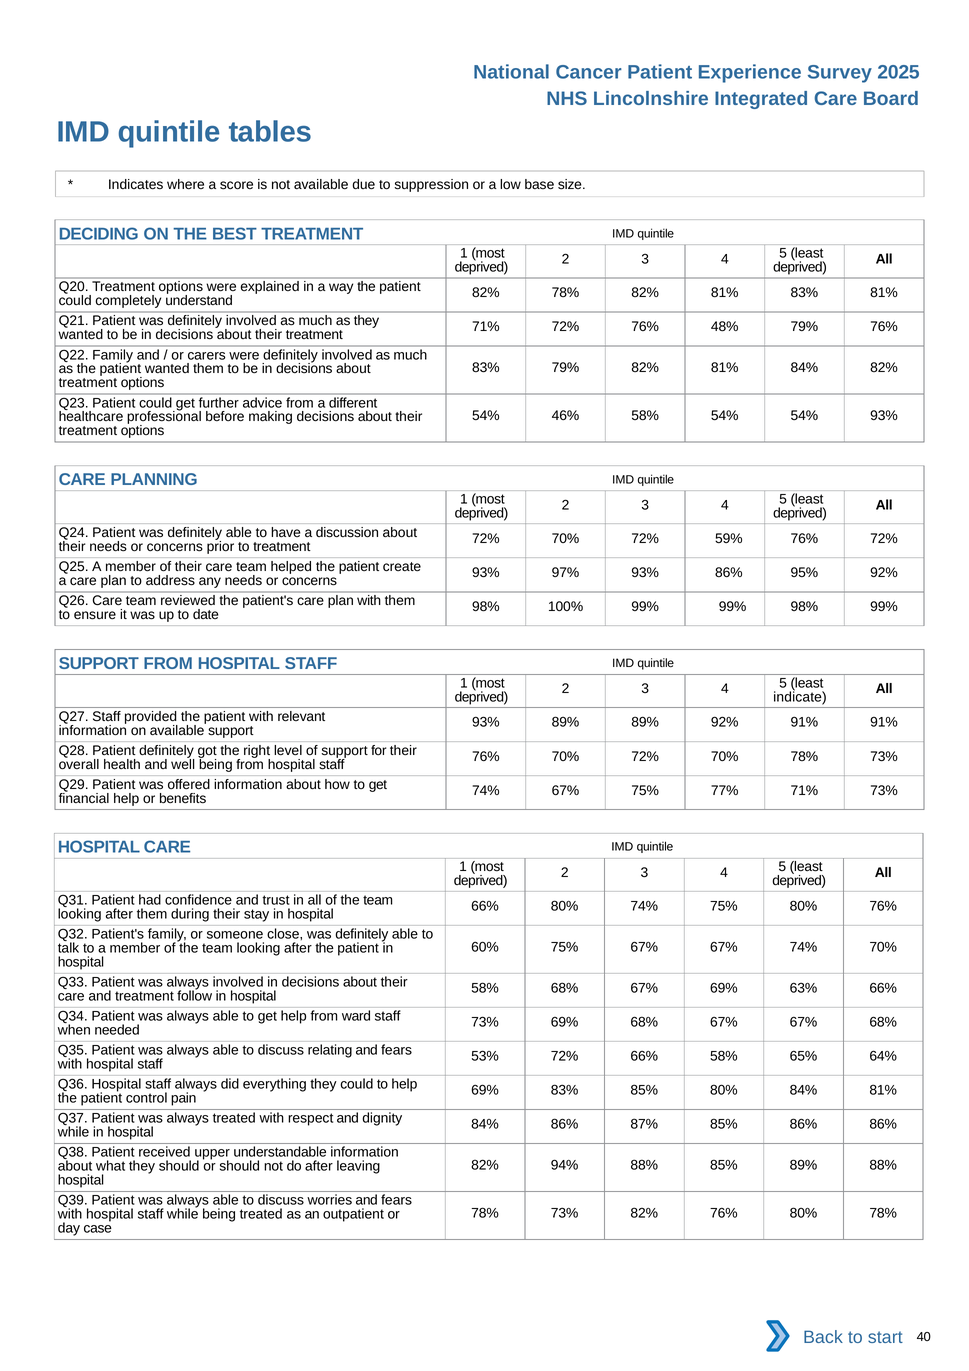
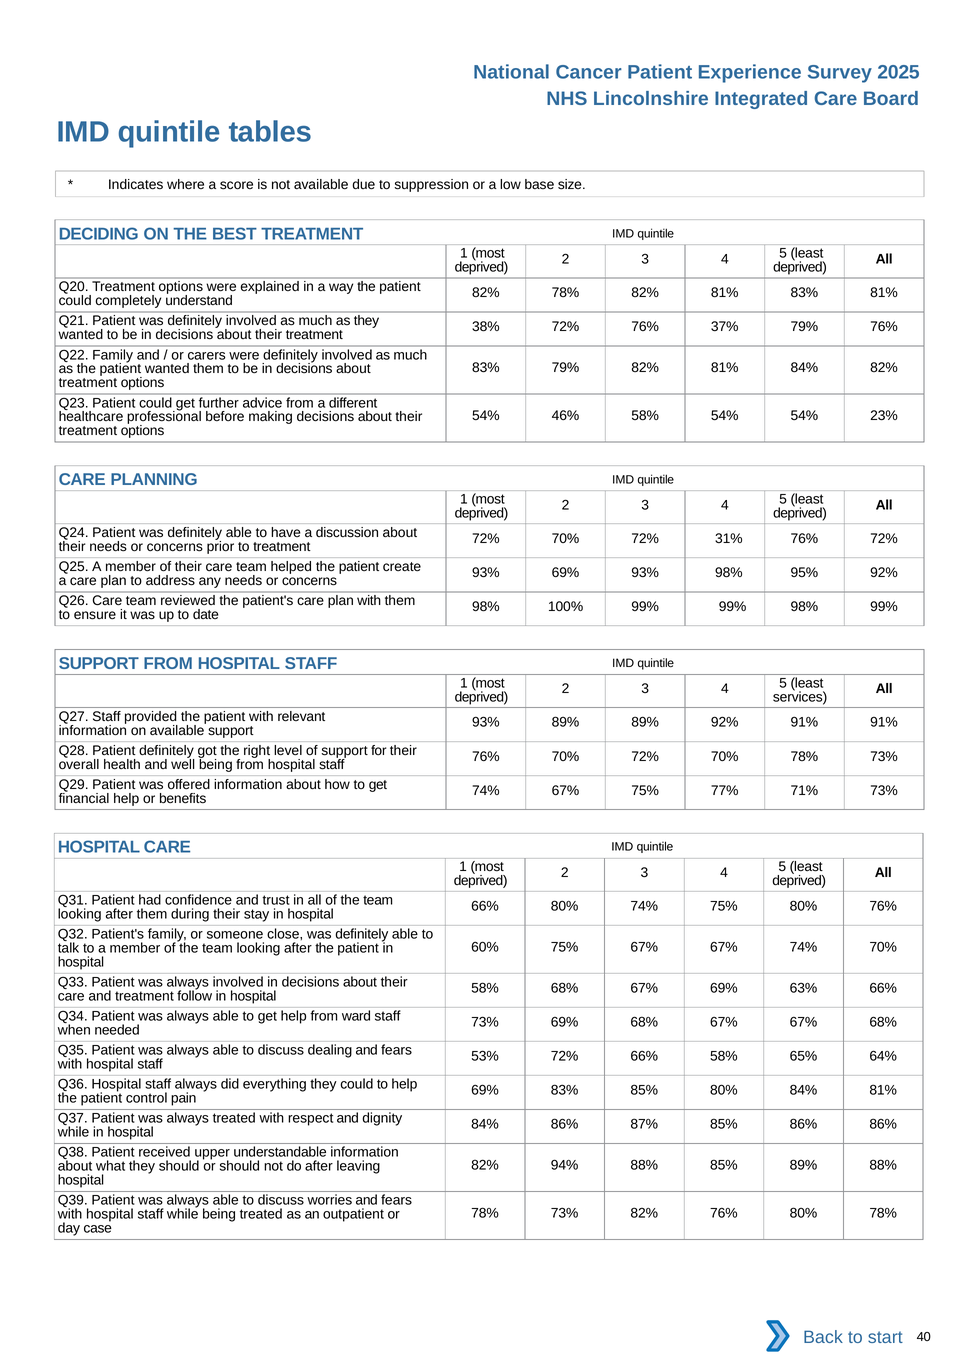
71% at (486, 327): 71% -> 38%
48%: 48% -> 37%
54% 93%: 93% -> 23%
59%: 59% -> 31%
93% 97%: 97% -> 69%
93% 86%: 86% -> 98%
indicate: indicate -> services
relating: relating -> dealing
